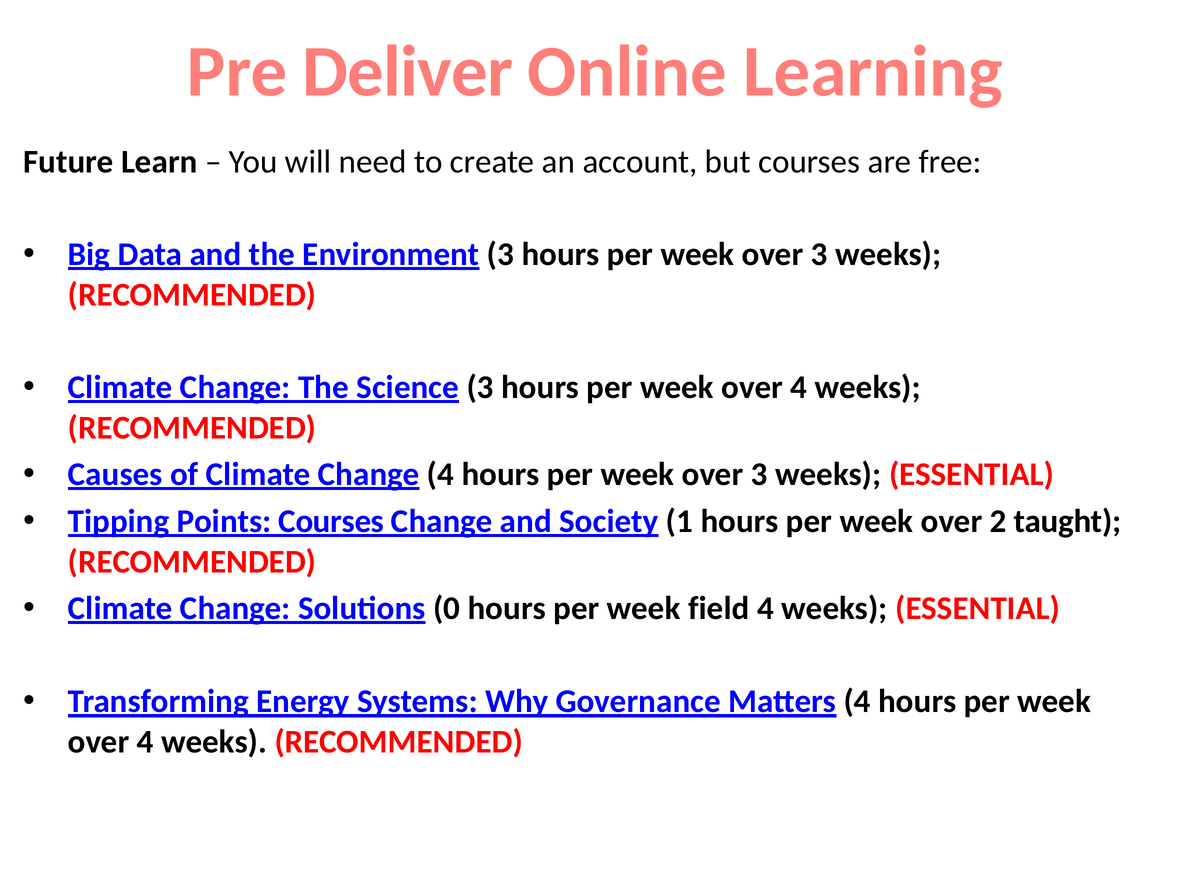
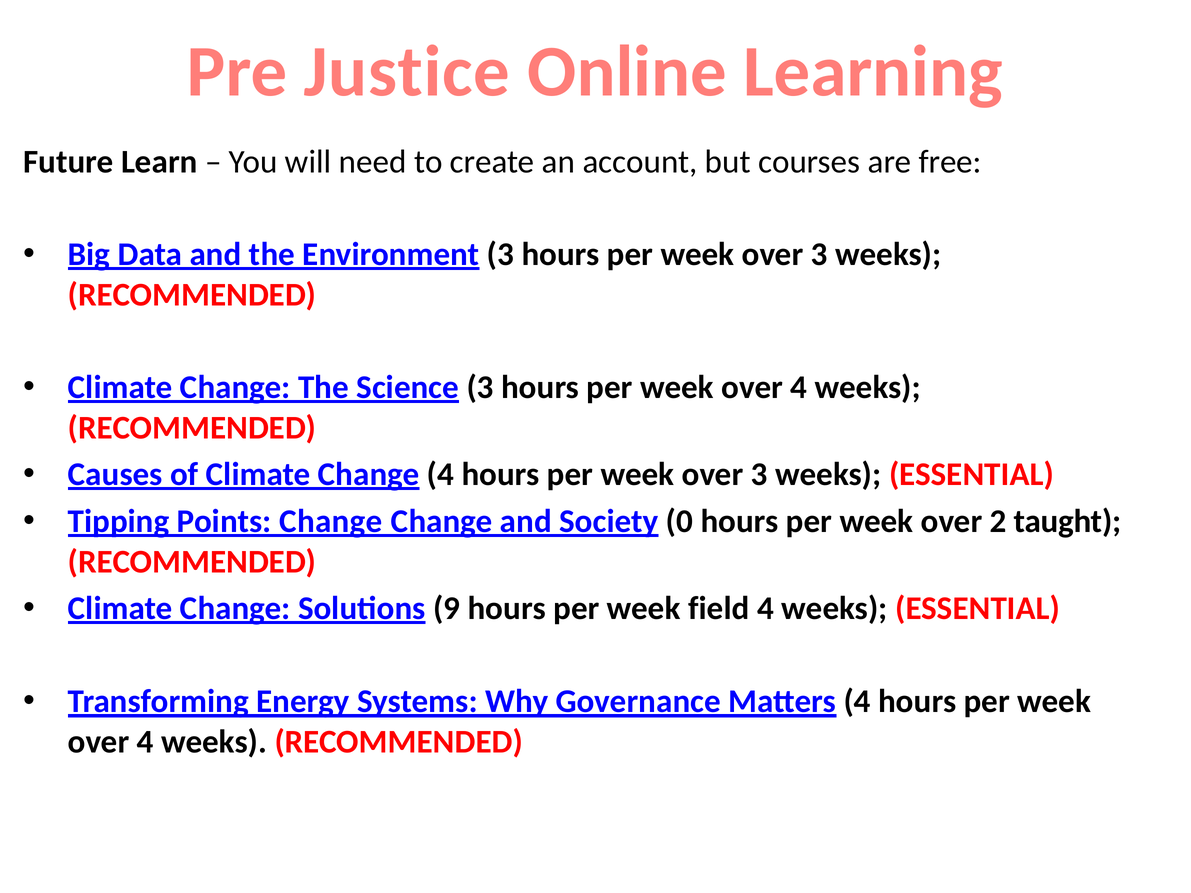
Deliver: Deliver -> Justice
Points Courses: Courses -> Change
1: 1 -> 0
0: 0 -> 9
